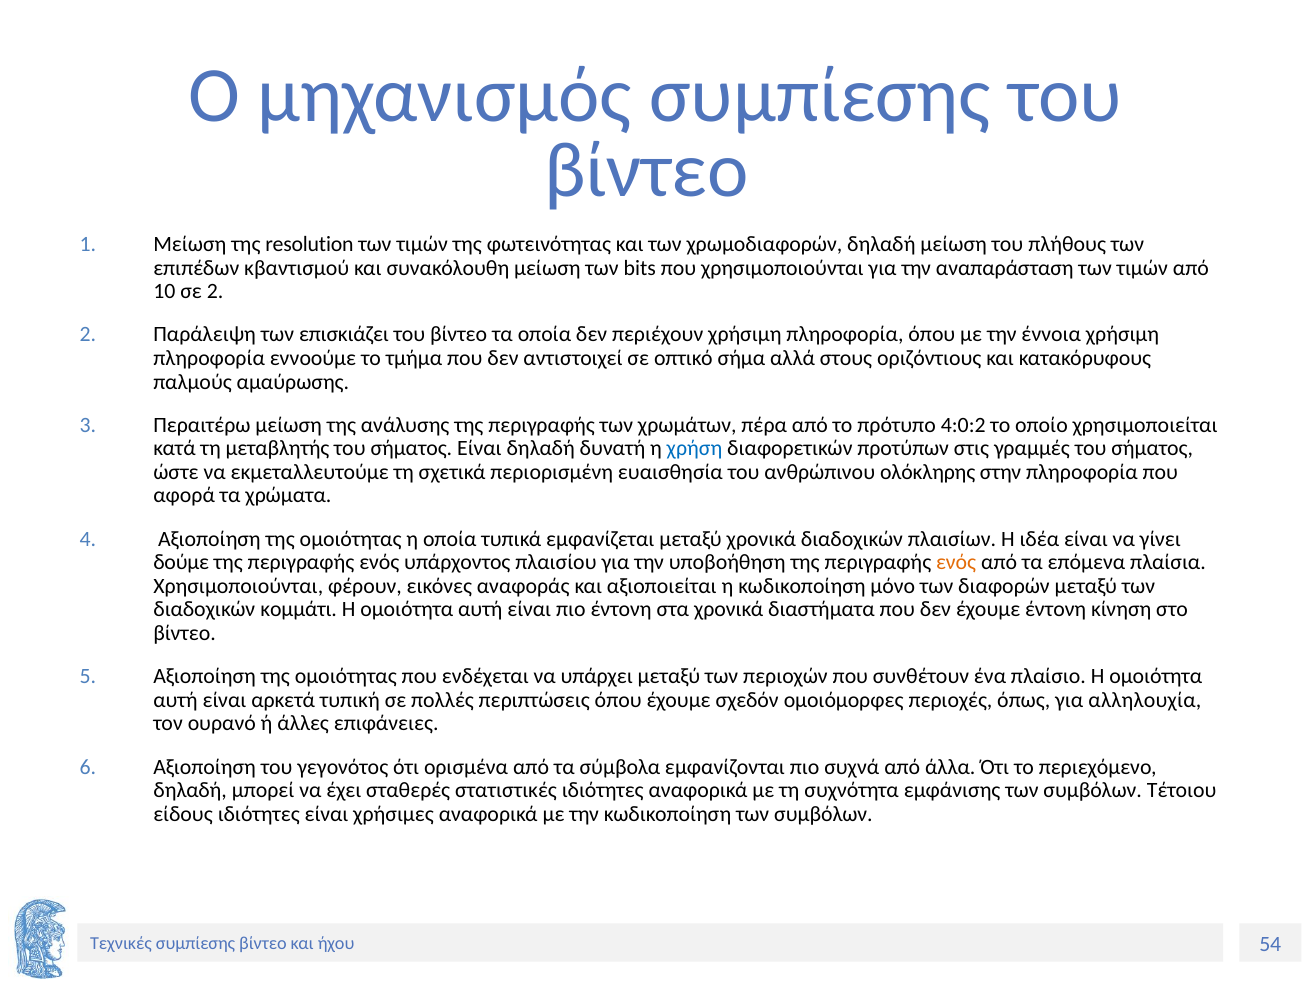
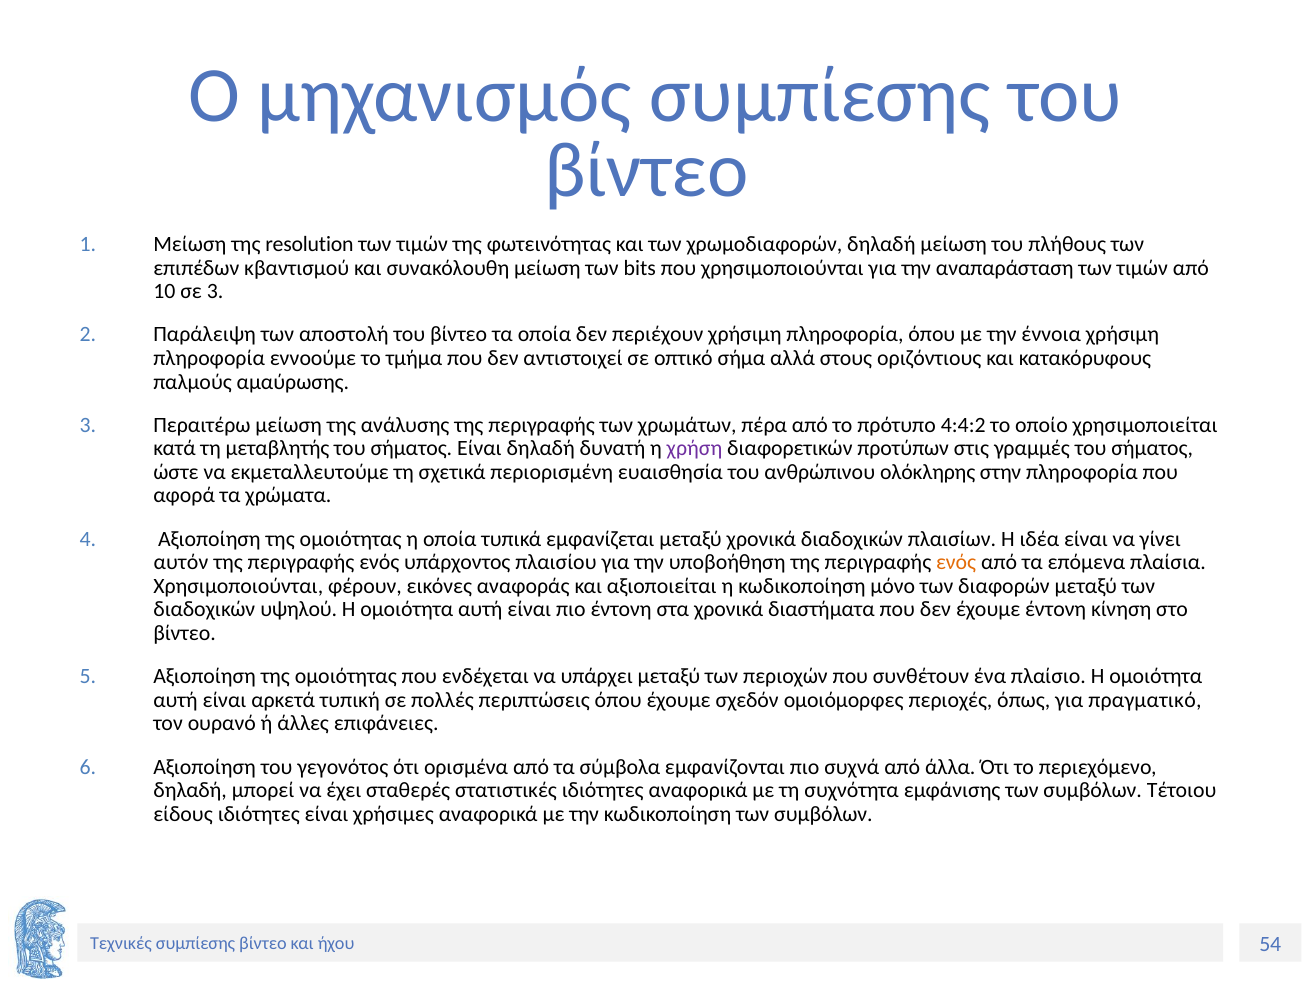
σε 2: 2 -> 3
επισκιάζει: επισκιάζει -> αποστολή
4:0:2: 4:0:2 -> 4:4:2
χρήση colour: blue -> purple
δούμε: δούμε -> αυτόν
κομμάτι: κομμάτι -> υψηλού
αλληλουχία: αλληλουχία -> πραγματικό
